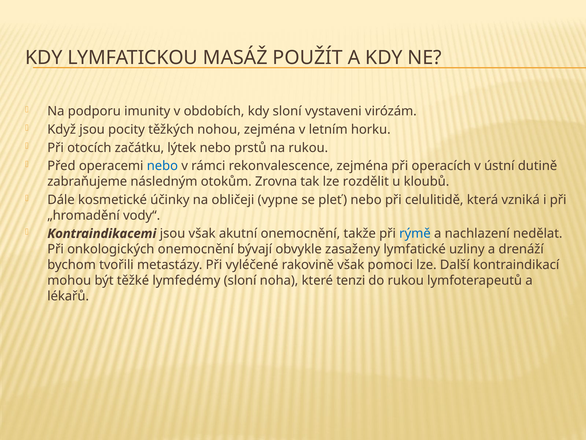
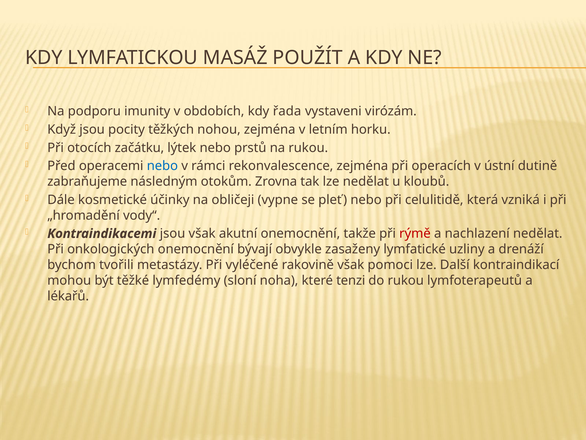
kdy sloní: sloní -> řada
lze rozdělit: rozdělit -> nedělat
rýmě colour: blue -> red
